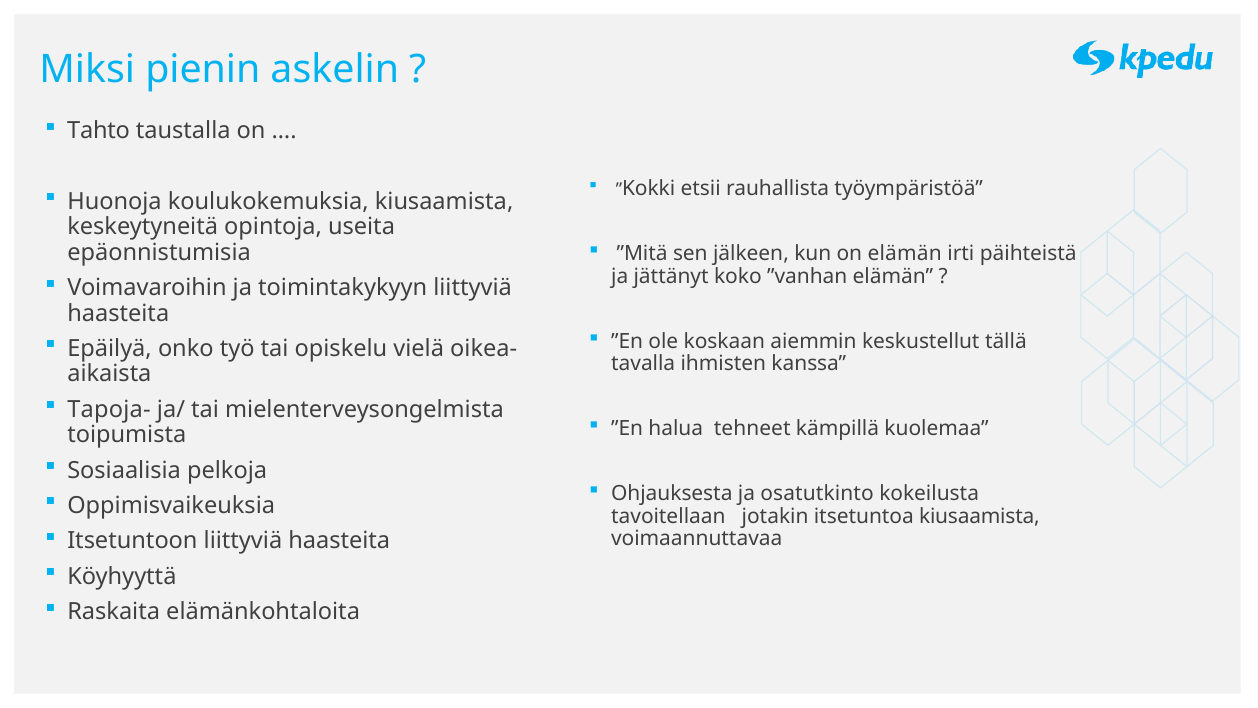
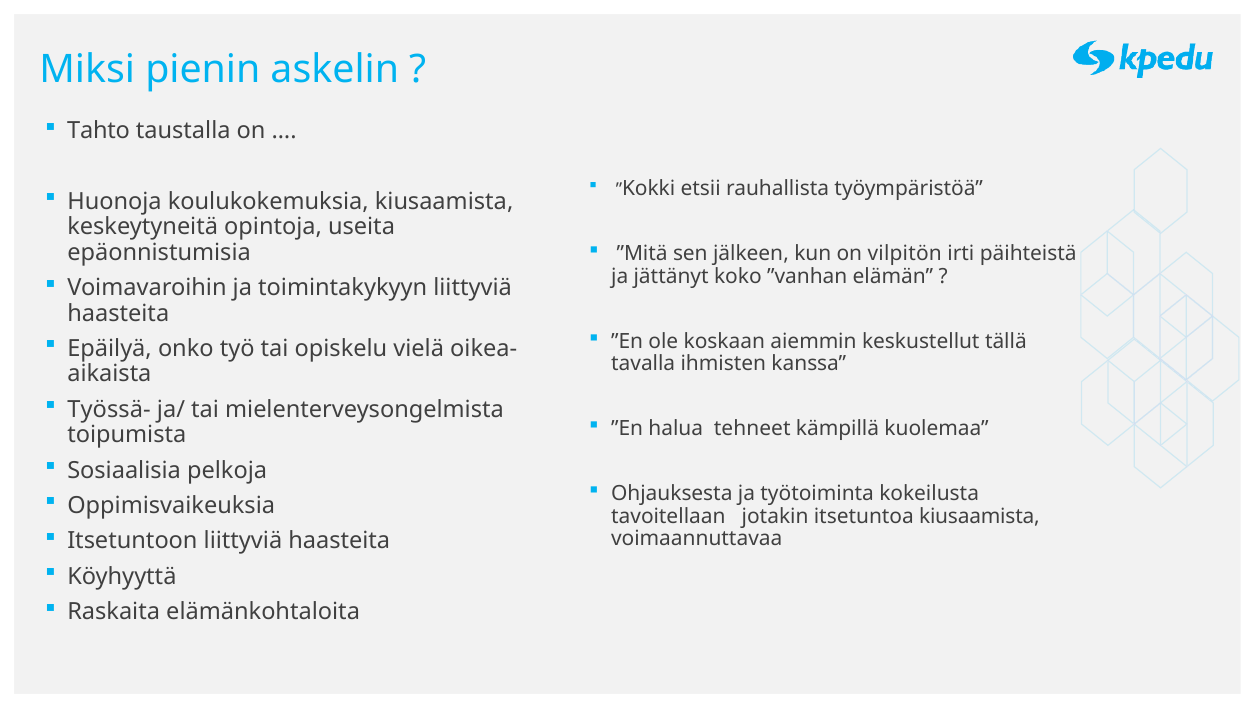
on elämän: elämän -> vilpitön
Tapoja-: Tapoja- -> Työssä-
osatutkinto: osatutkinto -> työtoiminta
